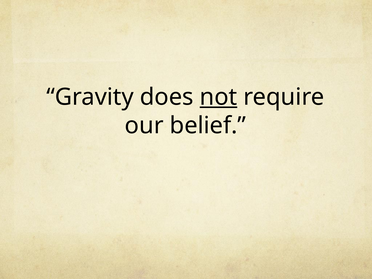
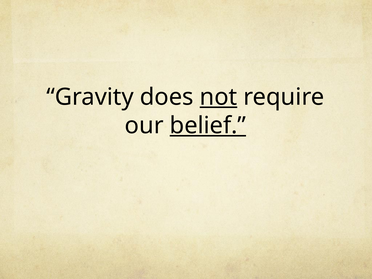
belief underline: none -> present
